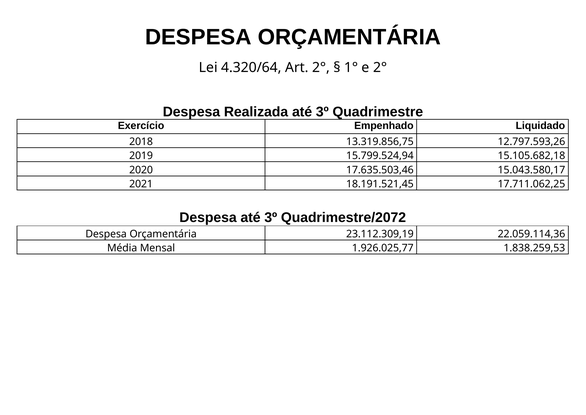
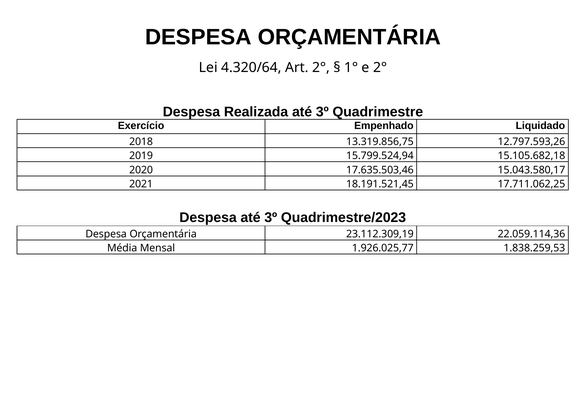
Quadrimestre/2072: Quadrimestre/2072 -> Quadrimestre/2023
